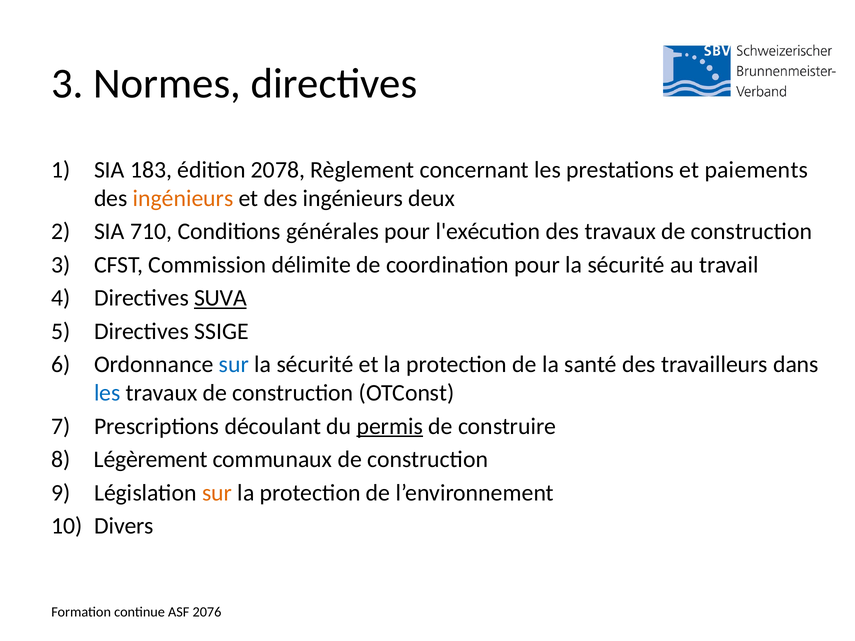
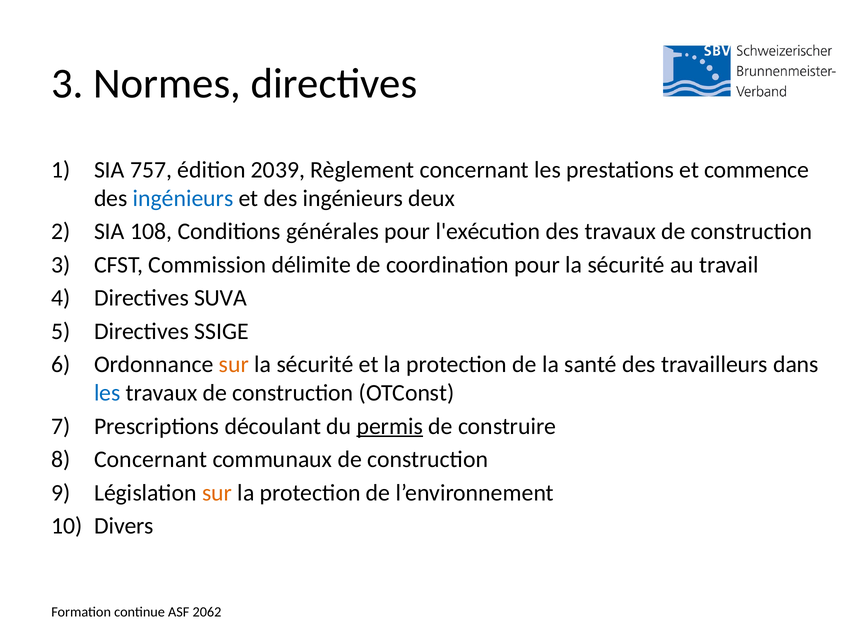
183: 183 -> 757
2078: 2078 -> 2039
paiements: paiements -> commence
ingénieurs at (183, 198) colour: orange -> blue
710: 710 -> 108
SUVA underline: present -> none
sur at (234, 365) colour: blue -> orange
Légèrement at (151, 460): Légèrement -> Concernant
2076: 2076 -> 2062
